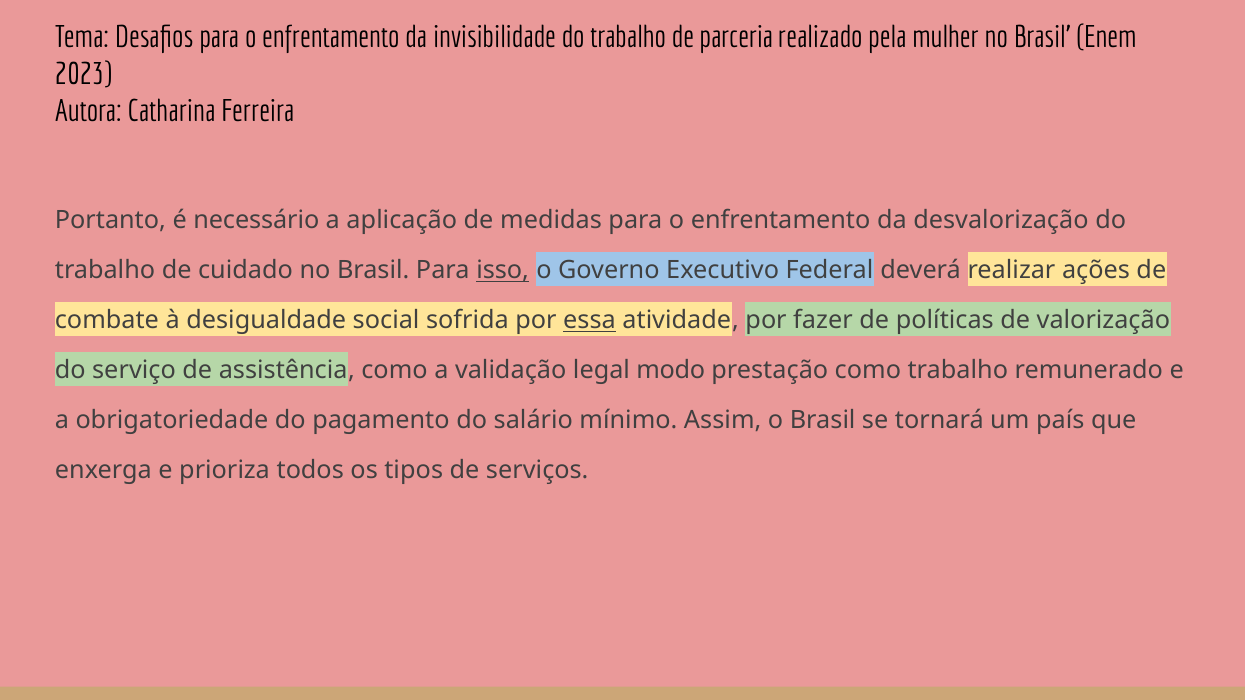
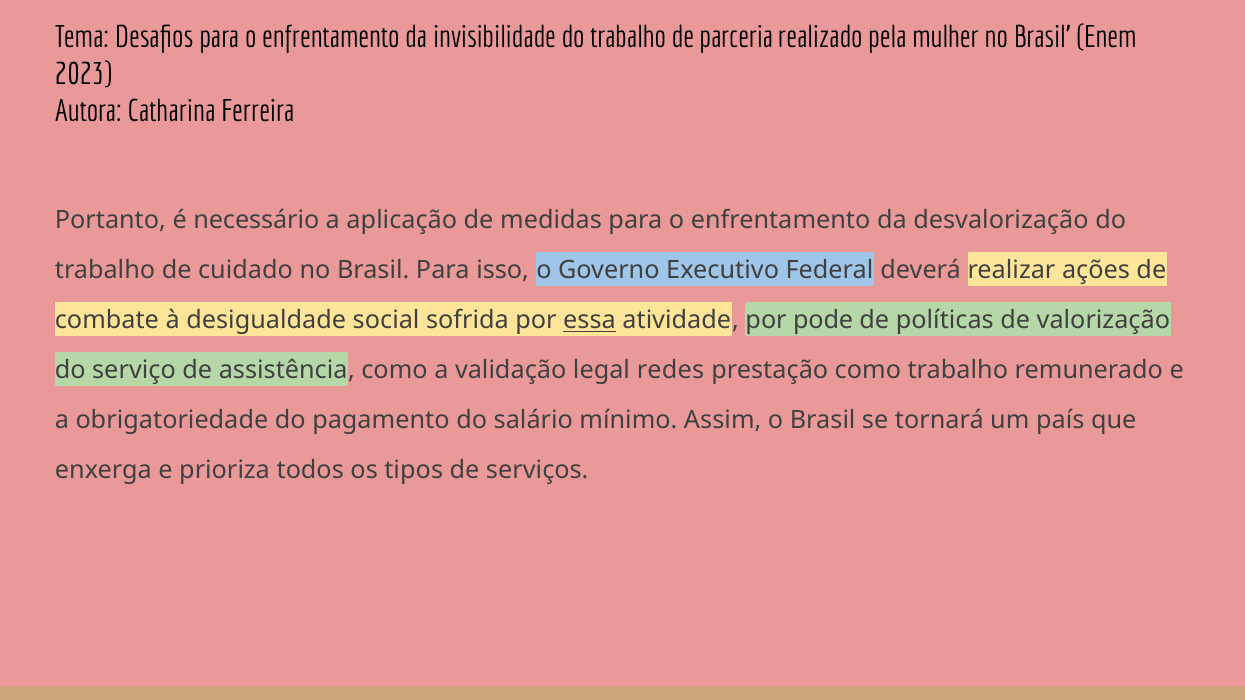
isso underline: present -> none
fazer: fazer -> pode
modo: modo -> redes
